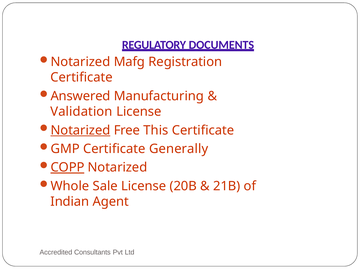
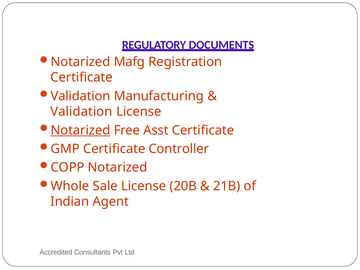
Answered at (81, 96): Answered -> Validation
This: This -> Asst
Generally: Generally -> Controller
COPP underline: present -> none
